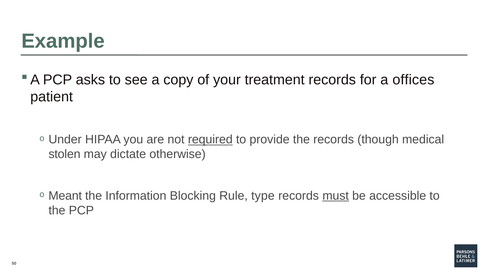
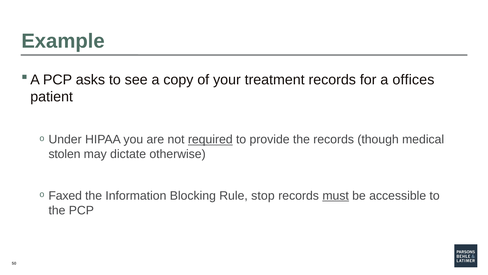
Meant: Meant -> Faxed
type: type -> stop
